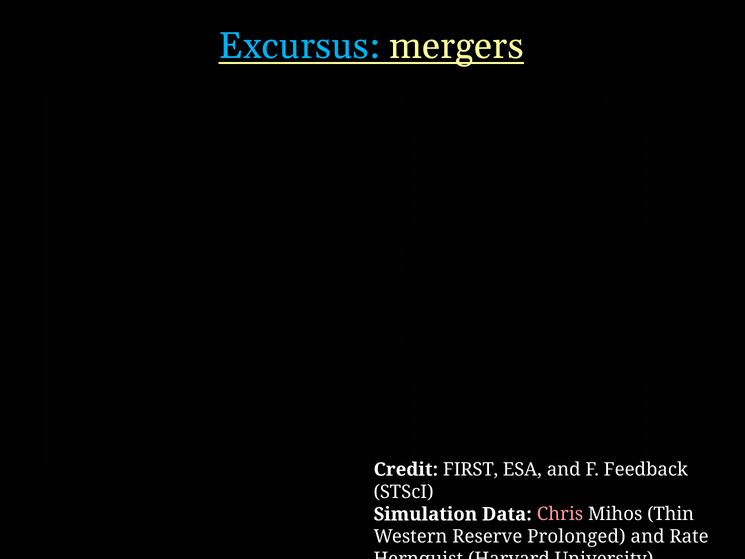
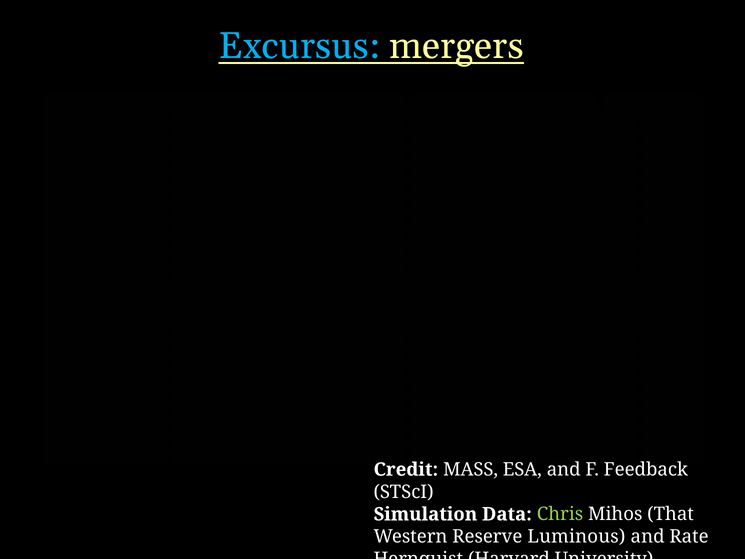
FIRST: FIRST -> MASS
Chris colour: pink -> light green
Thin: Thin -> That
Prolonged: Prolonged -> Luminous
